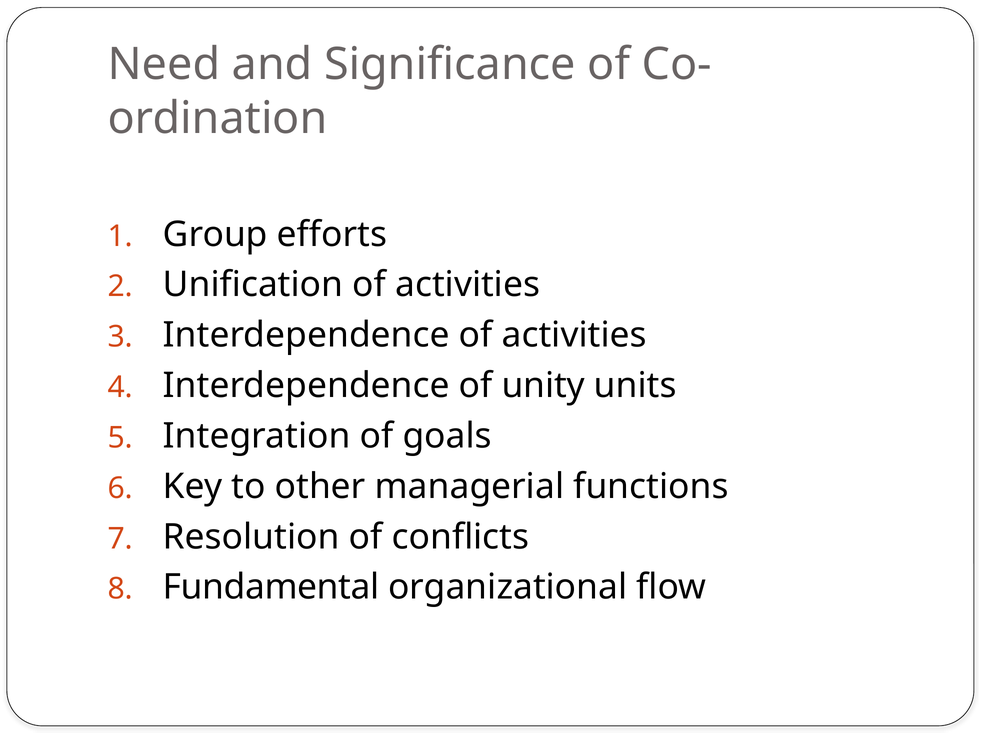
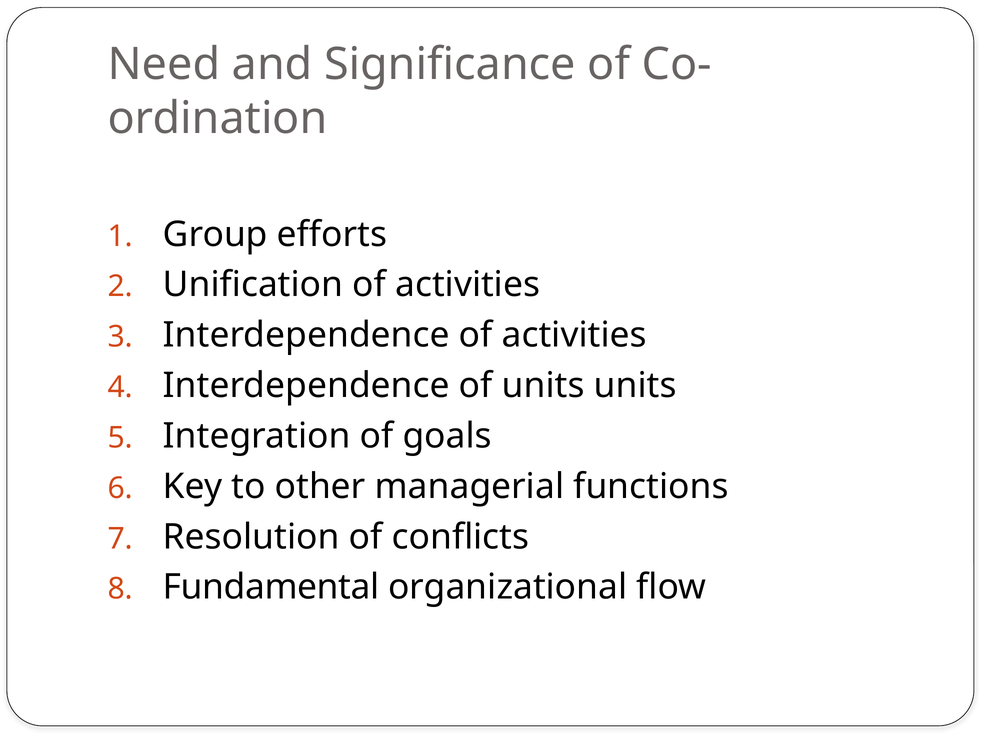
of unity: unity -> units
